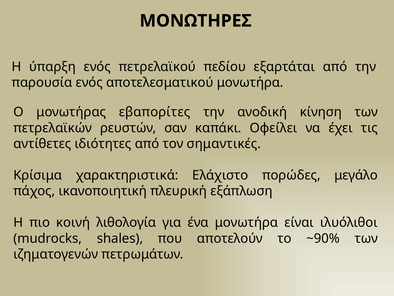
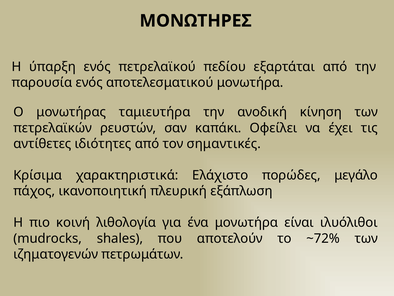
εβαπορίτες: εβαπορίτες -> ταμιευτήρα
~90%: ~90% -> ~72%
